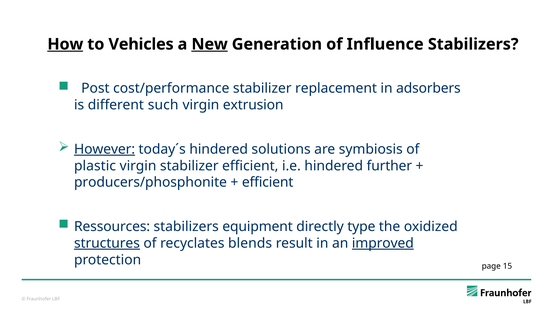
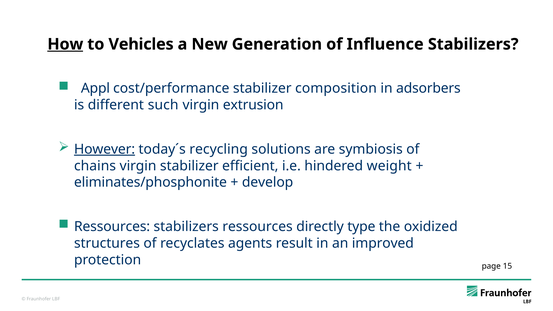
New underline: present -> none
Post: Post -> Appl
replacement: replacement -> composition
today´s hindered: hindered -> recycling
plastic: plastic -> chains
further: further -> weight
producers/phosphonite: producers/phosphonite -> eliminates/phosphonite
efficient at (268, 182): efficient -> develop
stabilizers equipment: equipment -> ressources
structures underline: present -> none
blends: blends -> agents
improved underline: present -> none
